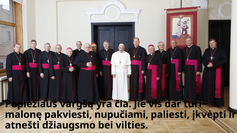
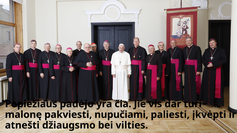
vargšą: vargšą -> padėjo
